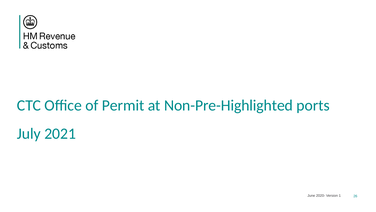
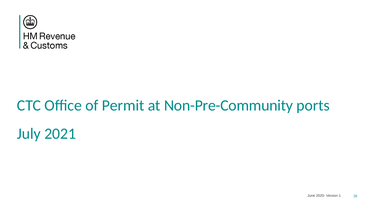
Non-Pre-Highlighted: Non-Pre-Highlighted -> Non-Pre-Community
